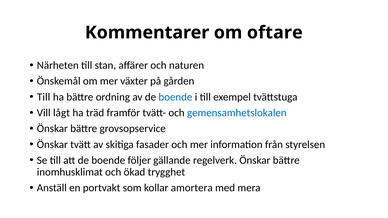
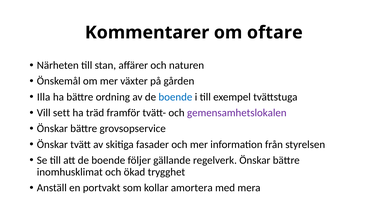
Till at (44, 97): Till -> Illa
lågt: lågt -> sett
gemensamhetslokalen colour: blue -> purple
